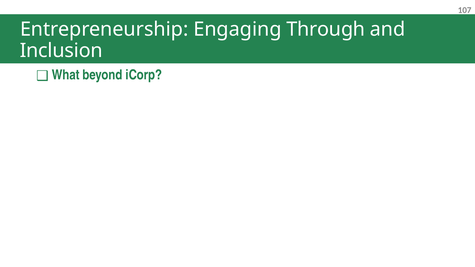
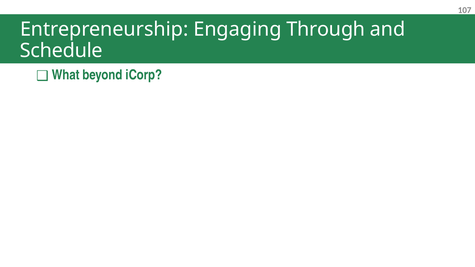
Inclusion: Inclusion -> Schedule
